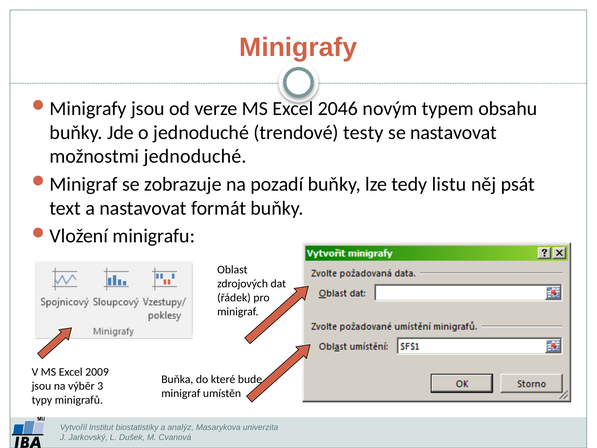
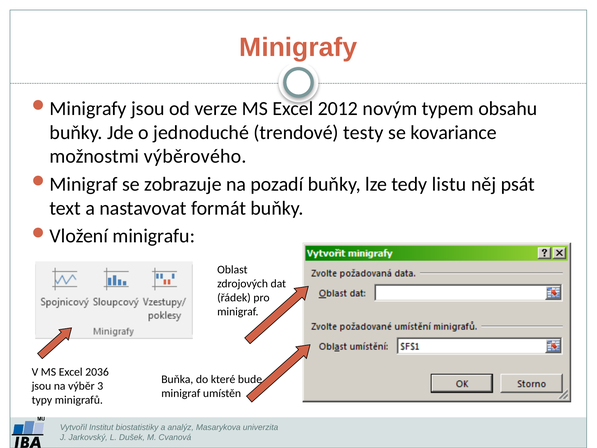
2046: 2046 -> 2012
se nastavovat: nastavovat -> kovariance
možnostmi jednoduché: jednoduché -> výběrového
2009: 2009 -> 2036
